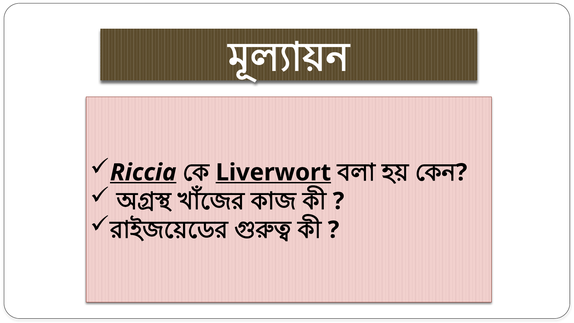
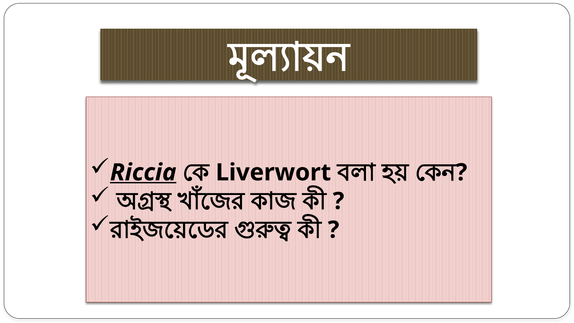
Liverwort underline: present -> none
